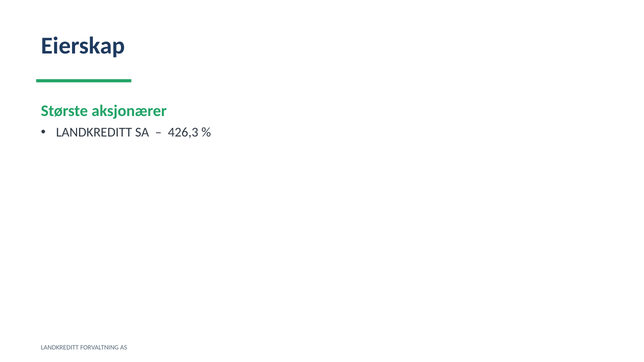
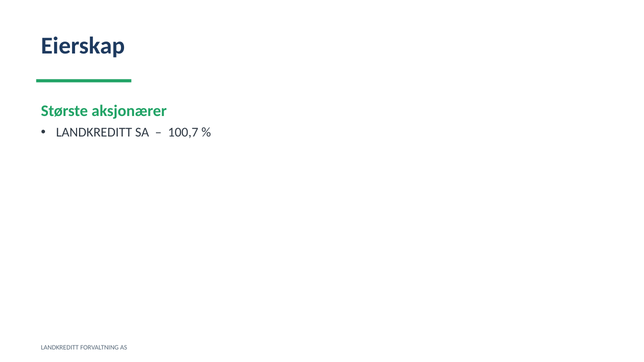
426,3: 426,3 -> 100,7
